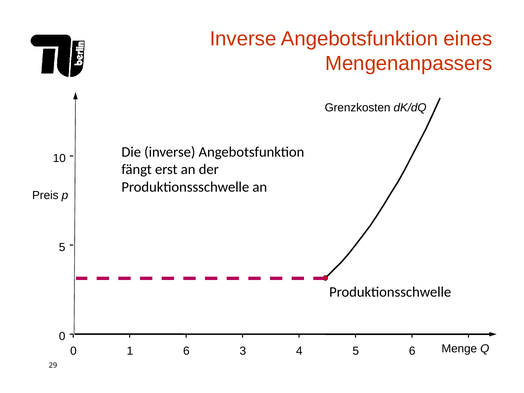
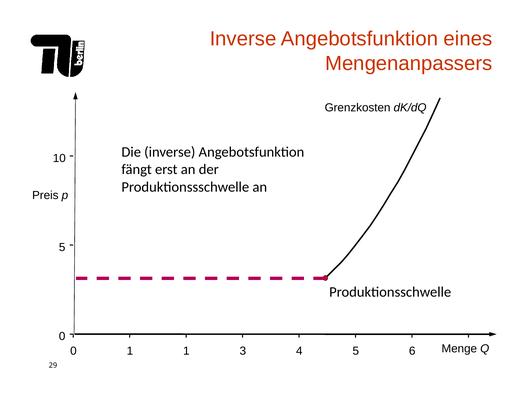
1 6: 6 -> 1
